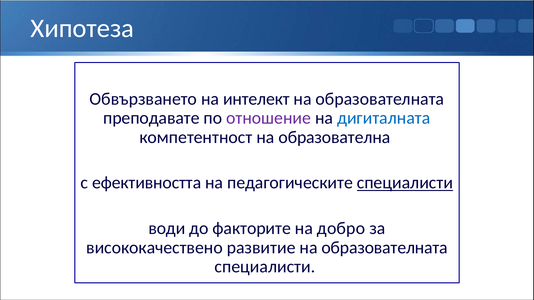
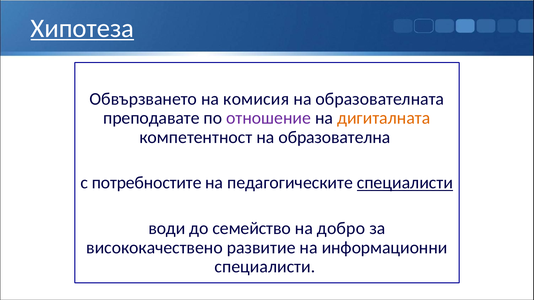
Хипотеза underline: none -> present
интелект: интелект -> комисия
дигиталната colour: blue -> orange
ефективността: ефективността -> потребностите
факторите: факторите -> семейство
развитие на образователната: образователната -> информационни
